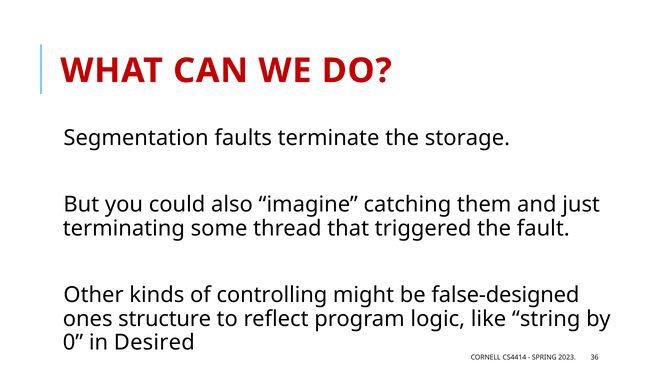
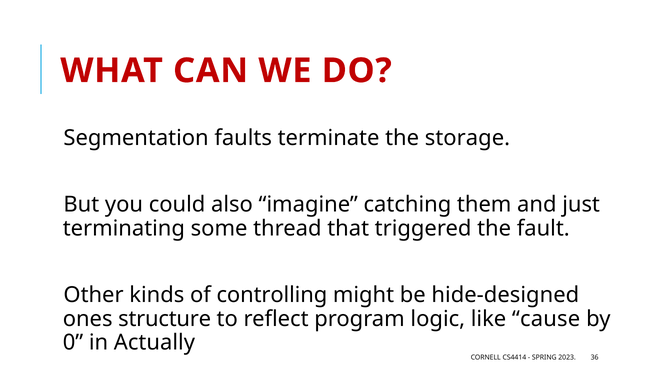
false-designed: false-designed -> hide-designed
string: string -> cause
Desired: Desired -> Actually
